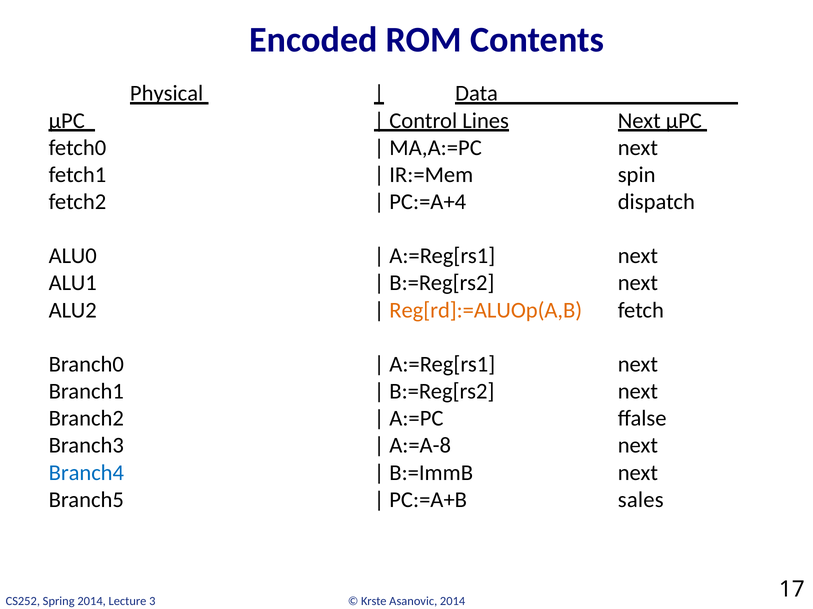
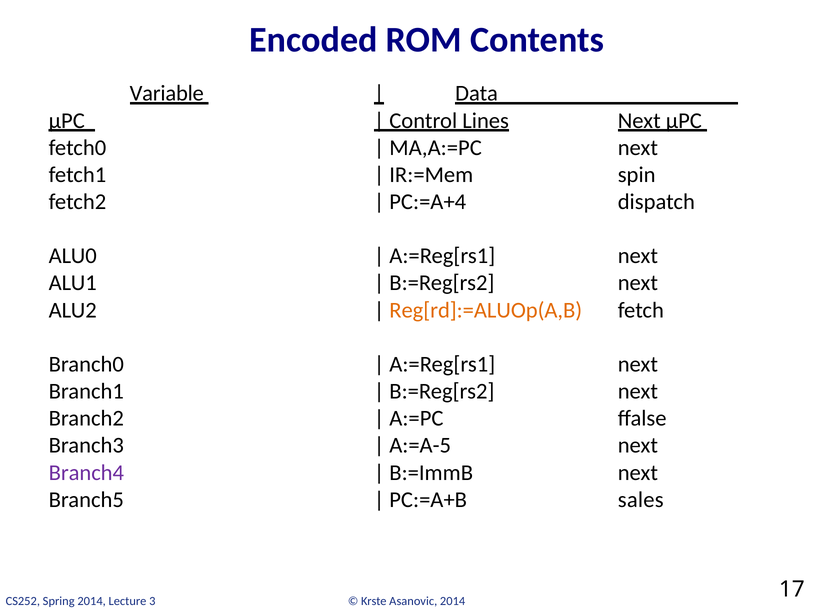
Physical: Physical -> Variable
A:=A-8: A:=A-8 -> A:=A-5
Branch4 colour: blue -> purple
